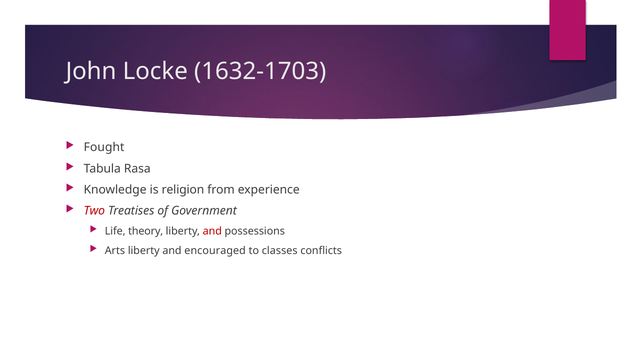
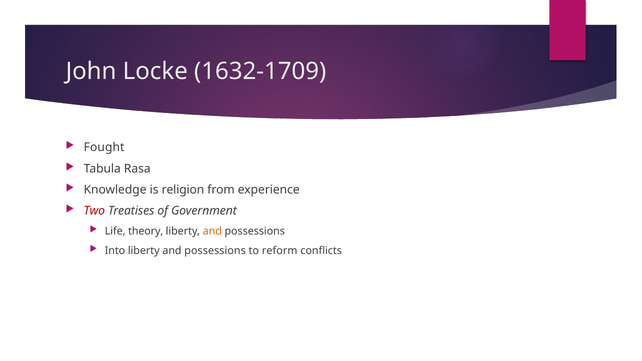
1632-1703: 1632-1703 -> 1632-1709
and at (212, 231) colour: red -> orange
Arts: Arts -> Into
encouraged at (215, 251): encouraged -> possessions
classes: classes -> reform
